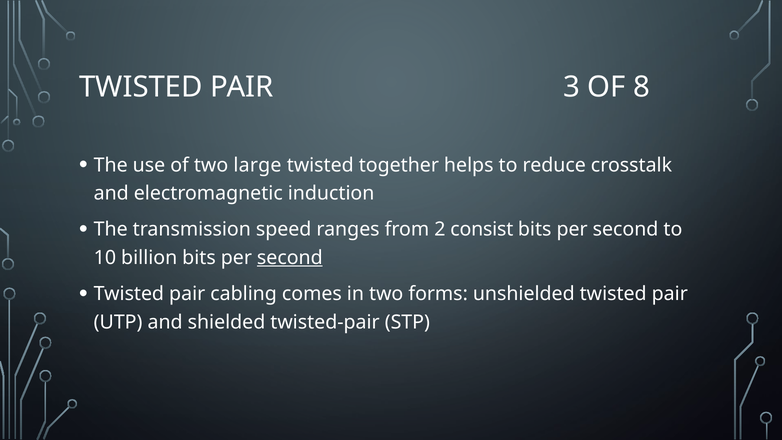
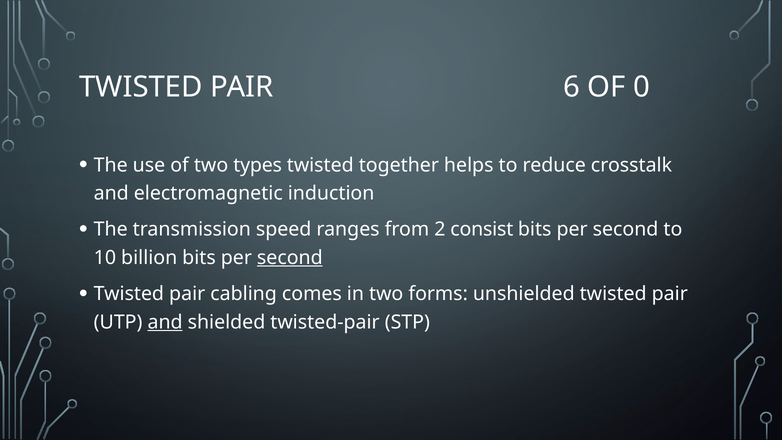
3: 3 -> 6
8: 8 -> 0
large: large -> types
and at (165, 322) underline: none -> present
